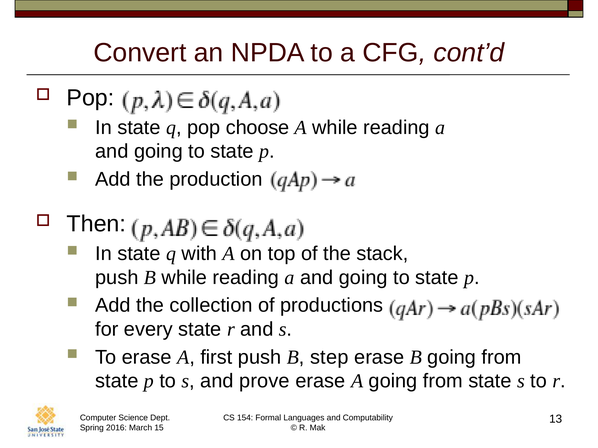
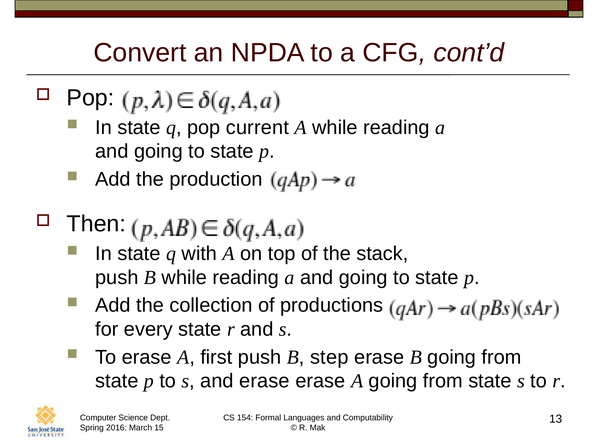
choose: choose -> current
and prove: prove -> erase
